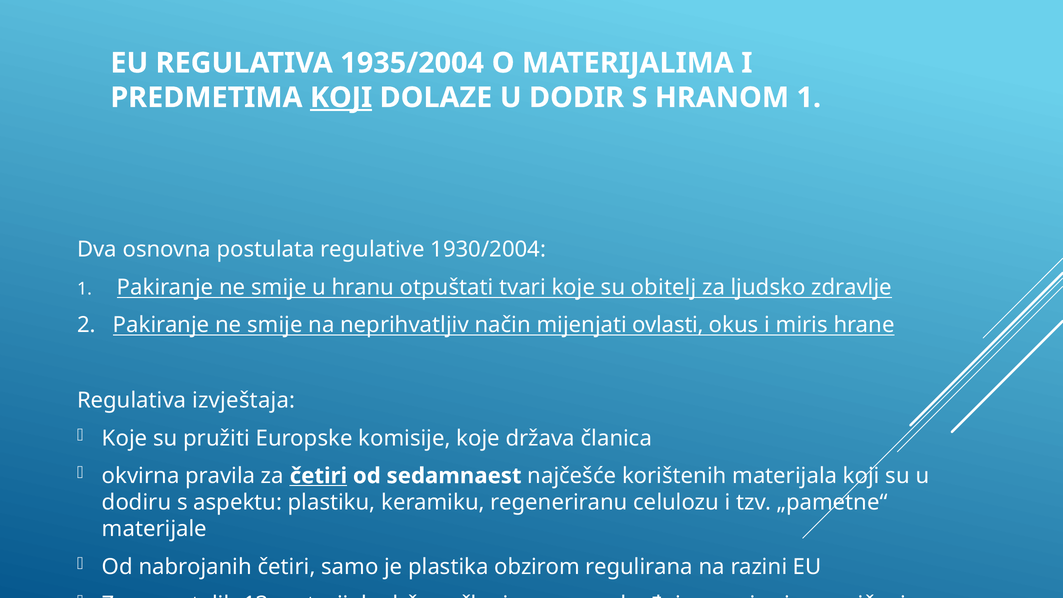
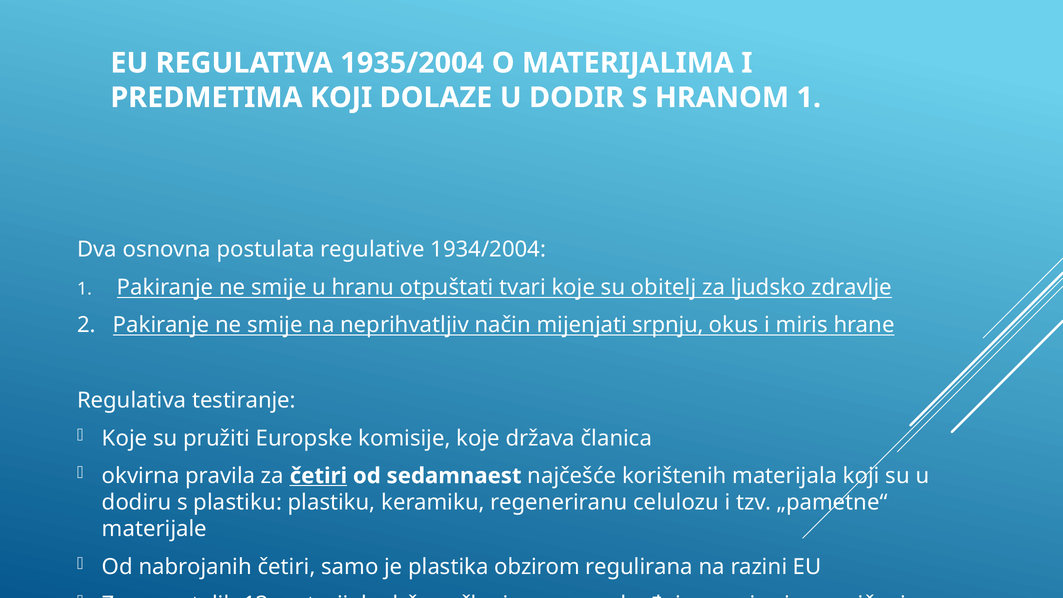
KOJI at (341, 98) underline: present -> none
1930/2004: 1930/2004 -> 1934/2004
ovlasti: ovlasti -> srpnju
izvještaja: izvještaja -> testiranje
s aspektu: aspektu -> plastiku
